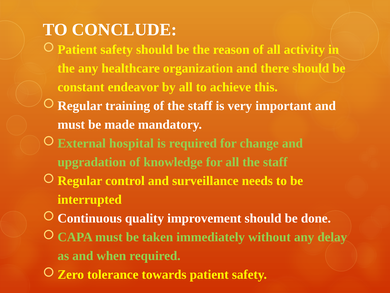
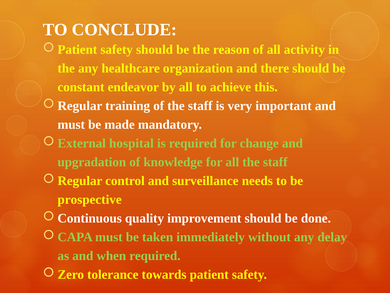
interrupted: interrupted -> prospective
